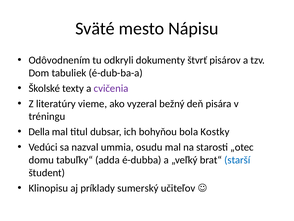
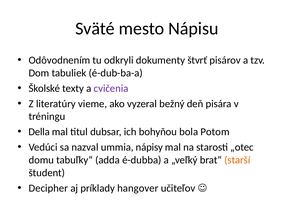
Kostky: Kostky -> Potom
osudu: osudu -> nápisy
starší colour: blue -> orange
Klinopisu: Klinopisu -> Decipher
sumerský: sumerský -> hangover
